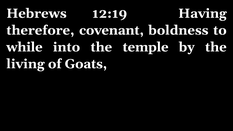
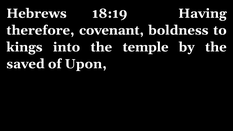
12:19: 12:19 -> 18:19
while: while -> kings
living: living -> saved
Goats: Goats -> Upon
